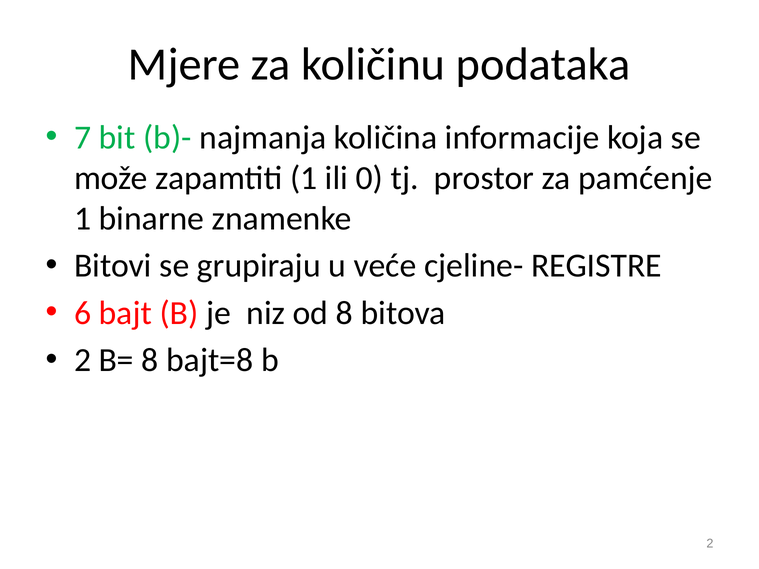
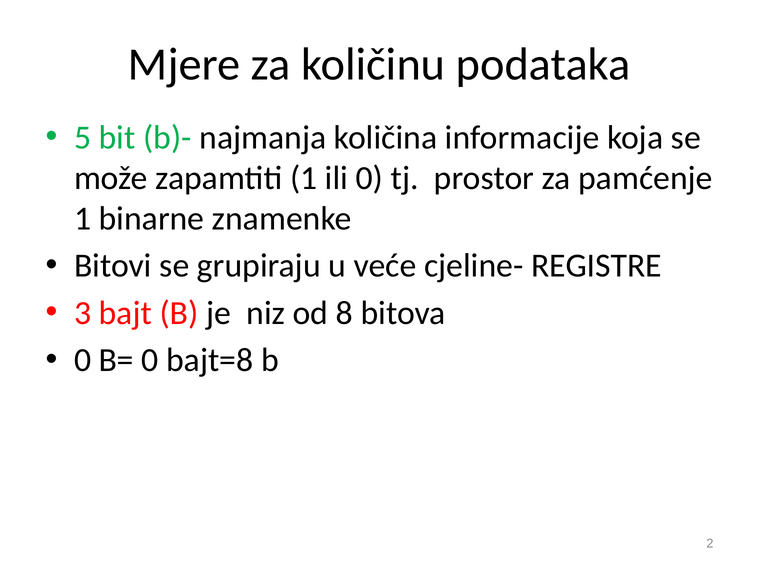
7: 7 -> 5
6: 6 -> 3
2 at (83, 360): 2 -> 0
B= 8: 8 -> 0
